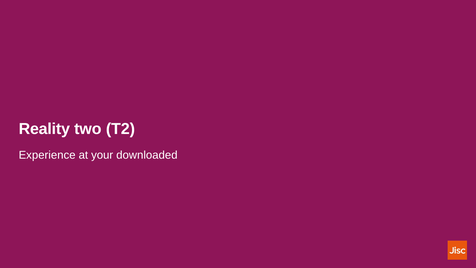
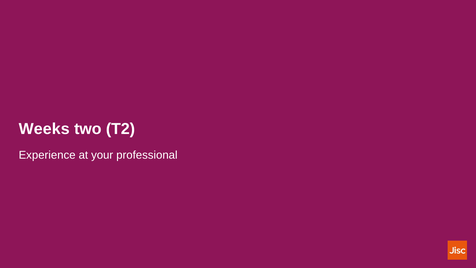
Reality: Reality -> Weeks
downloaded: downloaded -> professional
